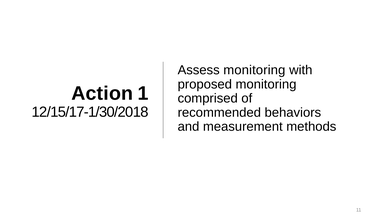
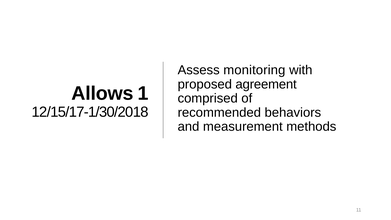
proposed monitoring: monitoring -> agreement
Action: Action -> Allows
